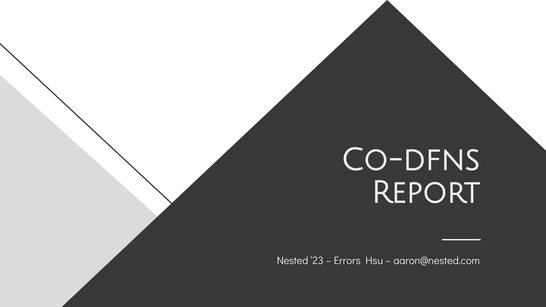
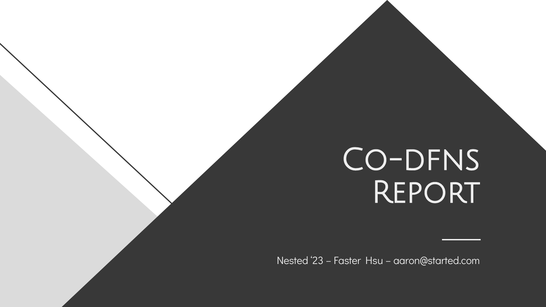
Errors: Errors -> Faster
aaron@nested.com: aaron@nested.com -> aaron@started.com
